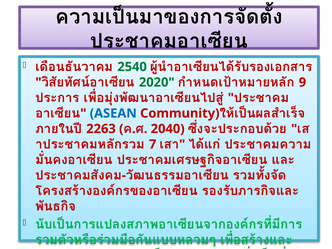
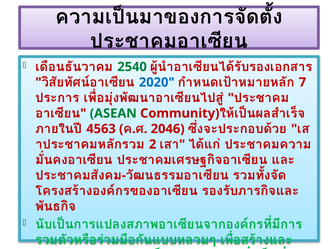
2020 colour: green -> blue
9: 9 -> 7
ASEAN colour: blue -> green
2263: 2263 -> 4563
2040: 2040 -> 2046
7: 7 -> 2
